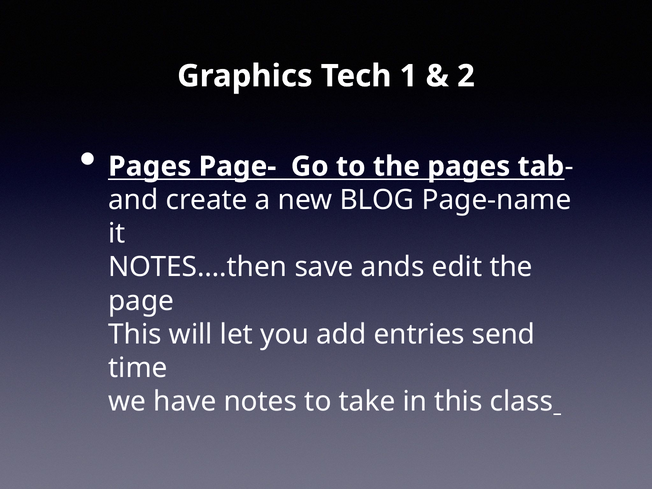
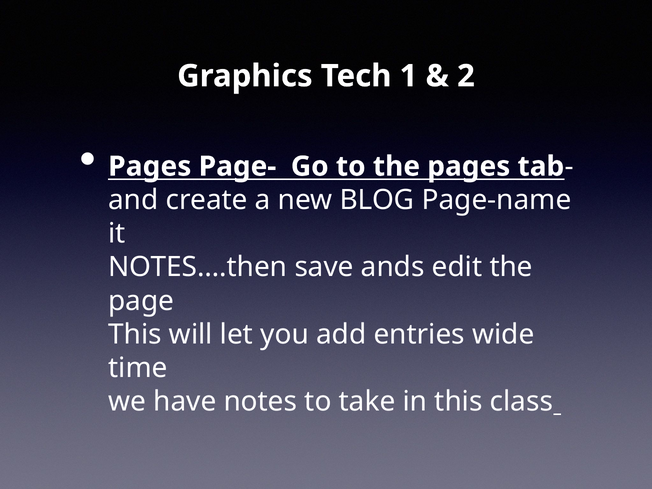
send: send -> wide
